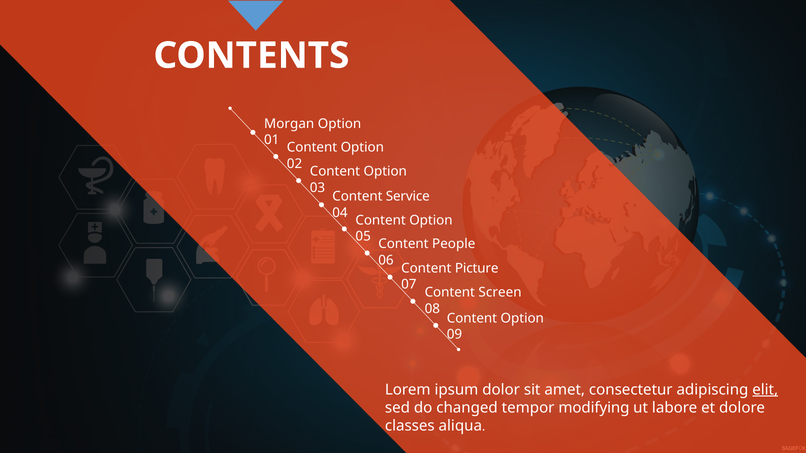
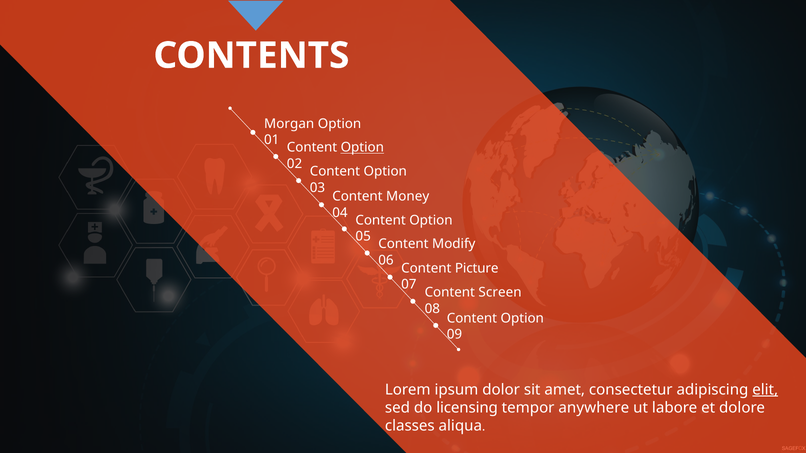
Option at (362, 148) underline: none -> present
Service: Service -> Money
People: People -> Modify
changed: changed -> licensing
modifying: modifying -> anywhere
